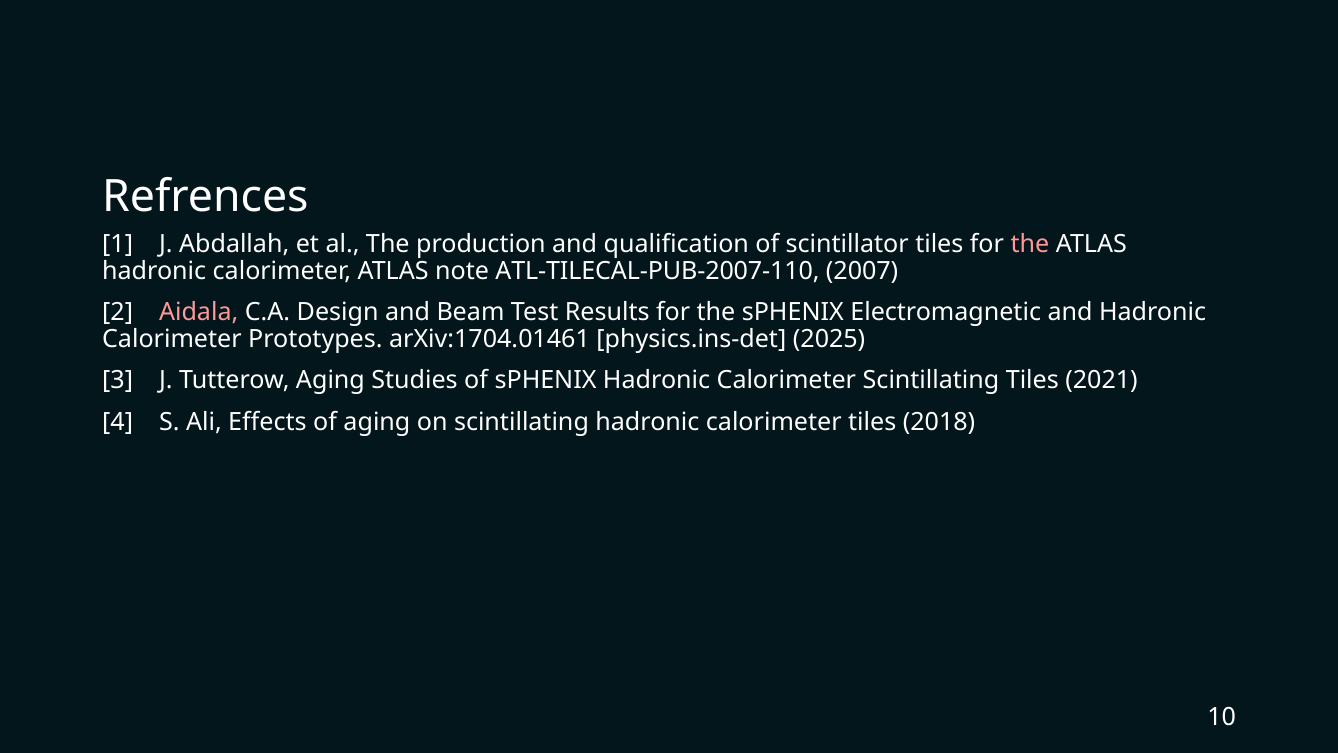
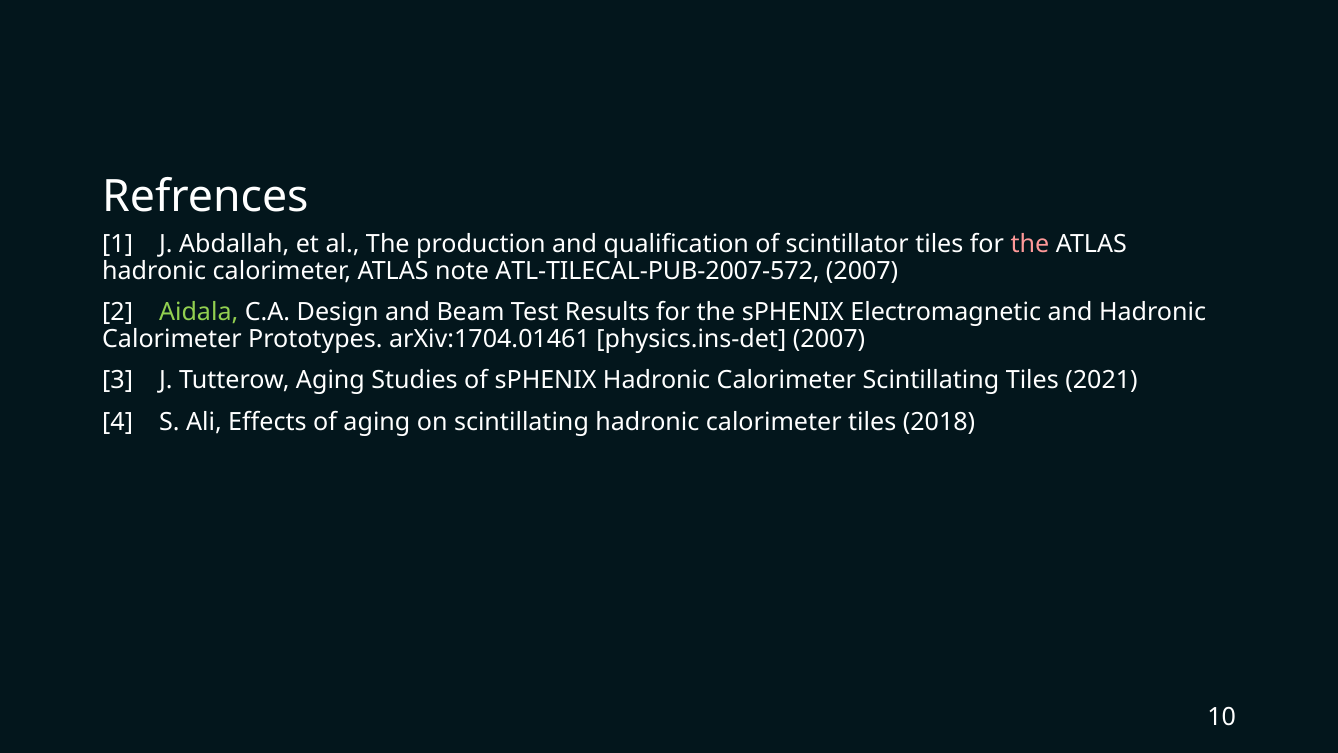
ATL-TILECAL-PUB-2007-110: ATL-TILECAL-PUB-2007-110 -> ATL-TILECAL-PUB-2007-572
Aidala colour: pink -> light green
physics.ins-det 2025: 2025 -> 2007
